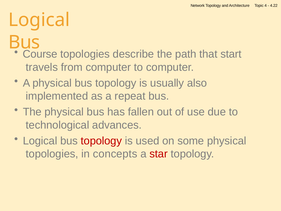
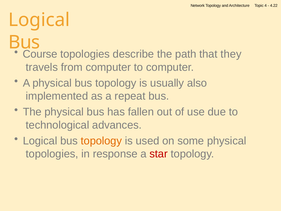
start: start -> they
topology at (101, 141) colour: red -> orange
concepts: concepts -> response
